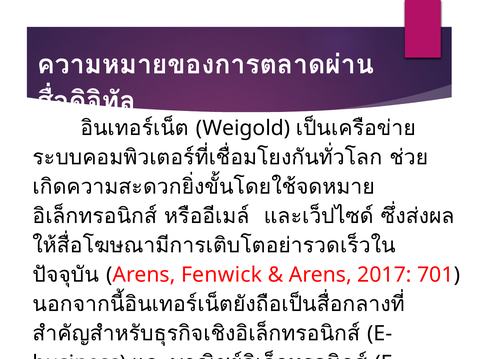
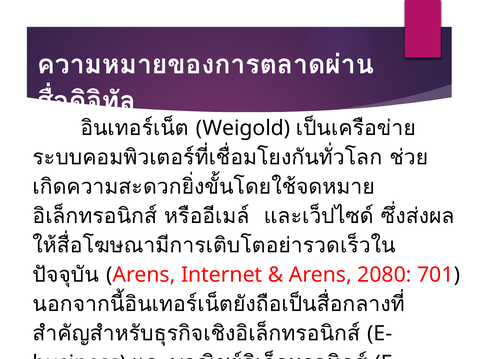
Fenwick: Fenwick -> Internet
2017: 2017 -> 2080
